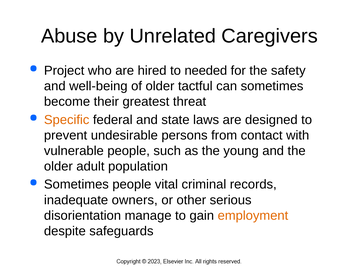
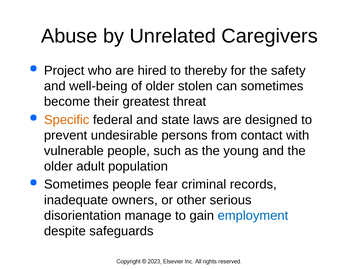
needed: needed -> thereby
tactful: tactful -> stolen
vital: vital -> fear
employment colour: orange -> blue
